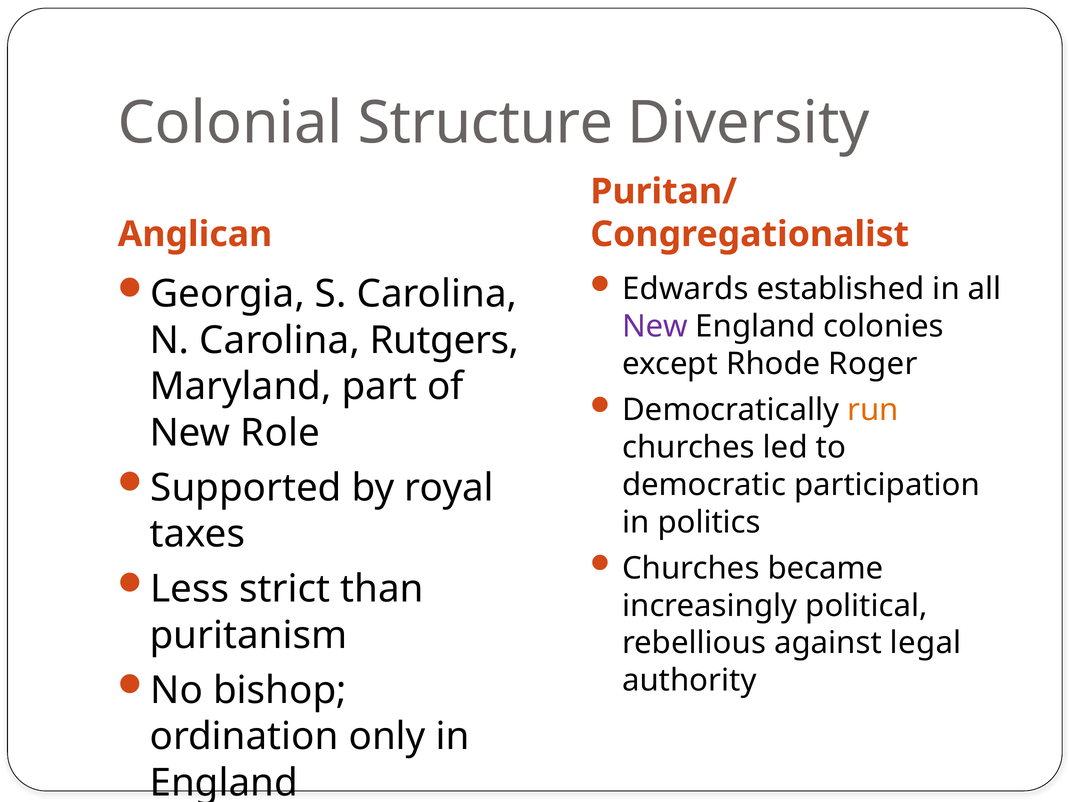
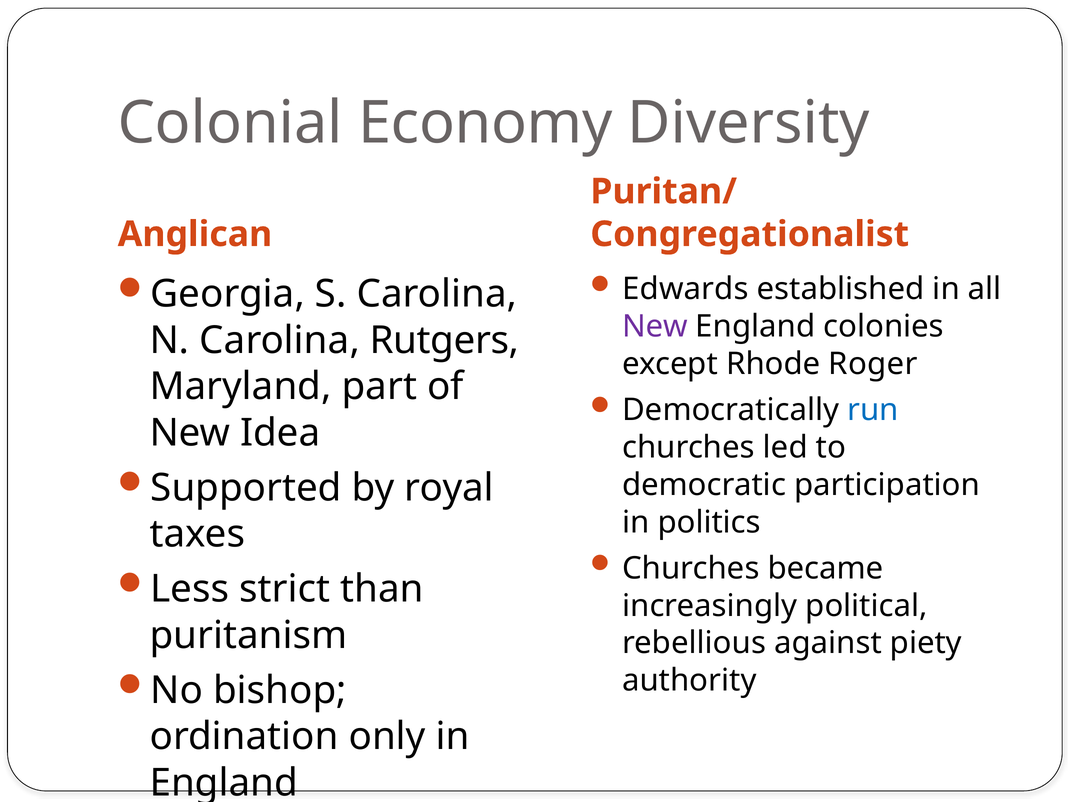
Structure: Structure -> Economy
run colour: orange -> blue
Role: Role -> Idea
legal: legal -> piety
